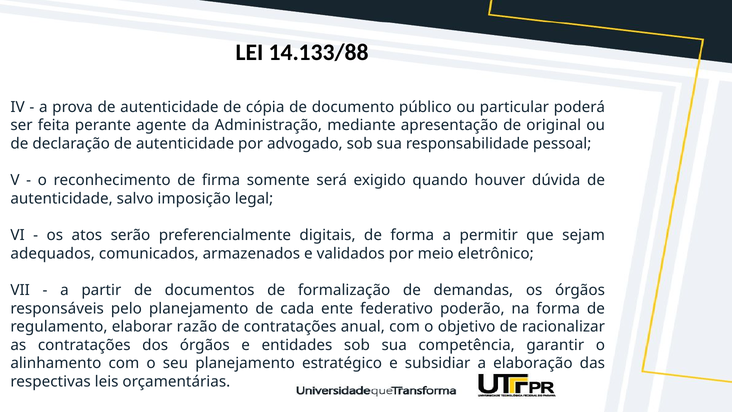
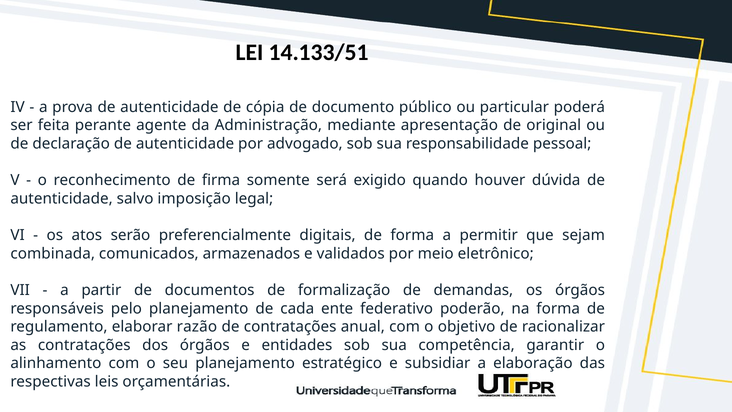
14.133/88: 14.133/88 -> 14.133/51
adequados: adequados -> combinada
